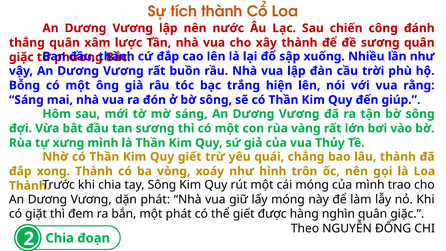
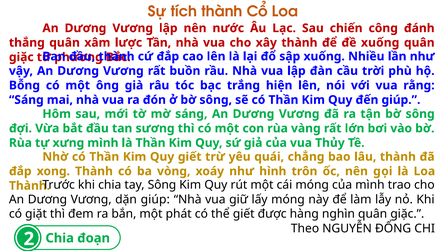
đề sương: sương -> xuống
dặn phát: phát -> giúp
